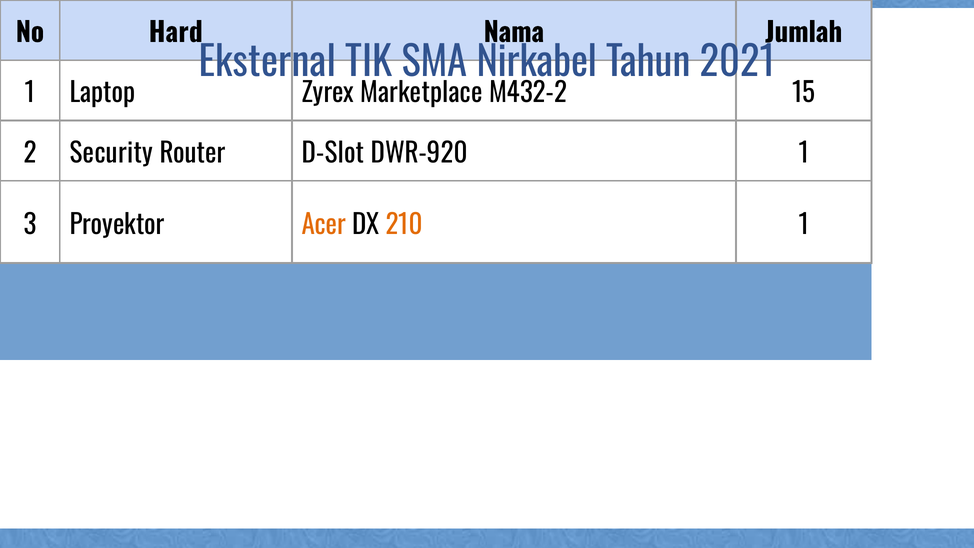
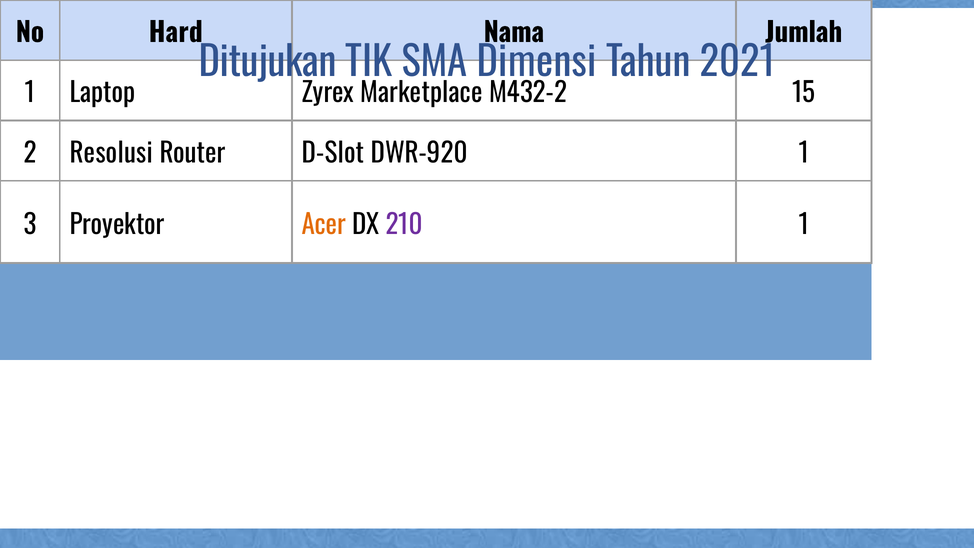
Eksternal: Eksternal -> Ditujukan
Nirkabel: Nirkabel -> Dimensi
Security: Security -> Resolusi
210 colour: orange -> purple
